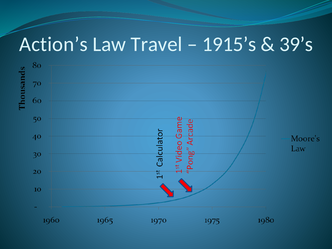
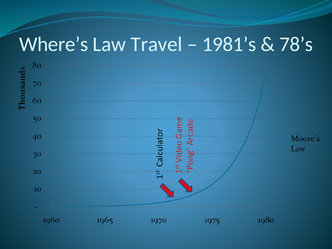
Action’s: Action’s -> Where’s
1915’s: 1915’s -> 1981’s
39’s: 39’s -> 78’s
